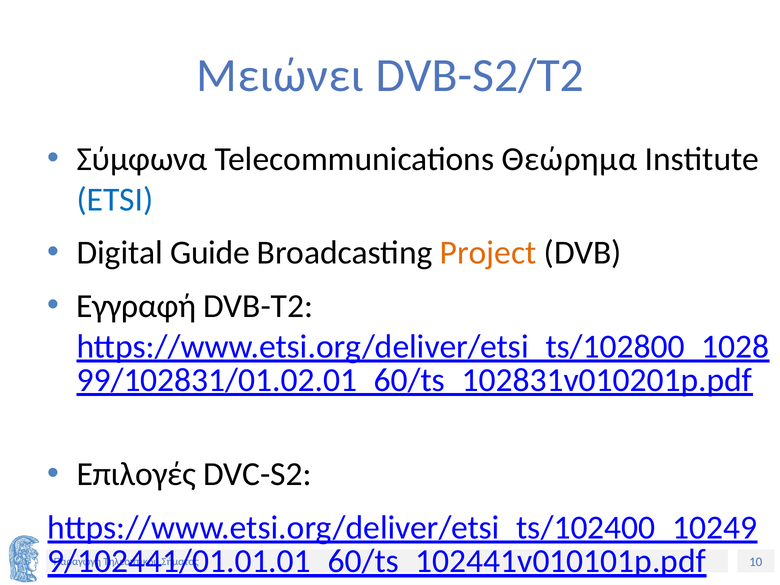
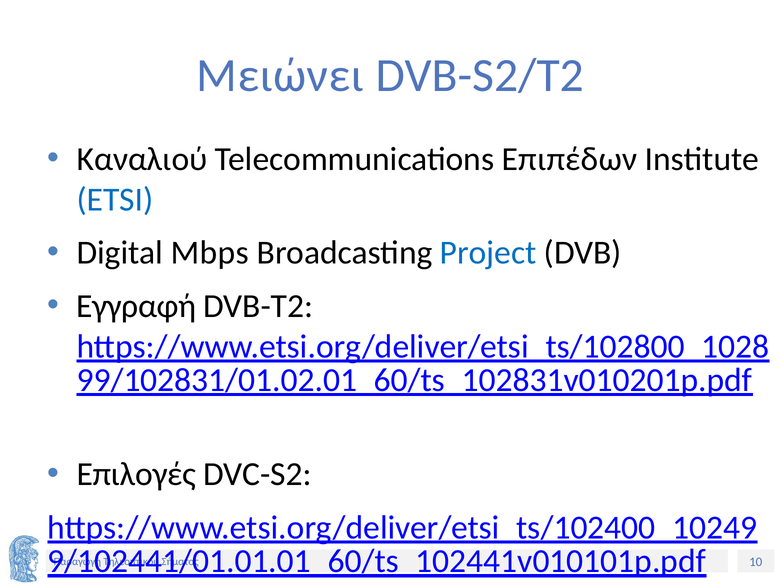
Σύμφωνα: Σύμφωνα -> Καναλιού
Θεώρημα: Θεώρημα -> Επιπέδων
Guide: Guide -> Mbps
Project colour: orange -> blue
